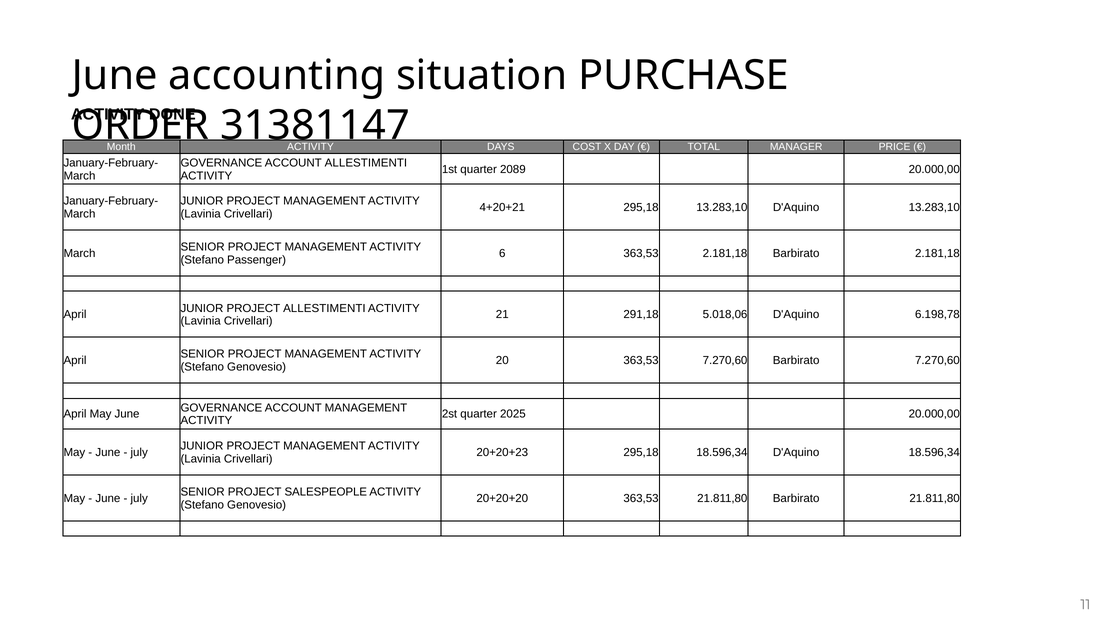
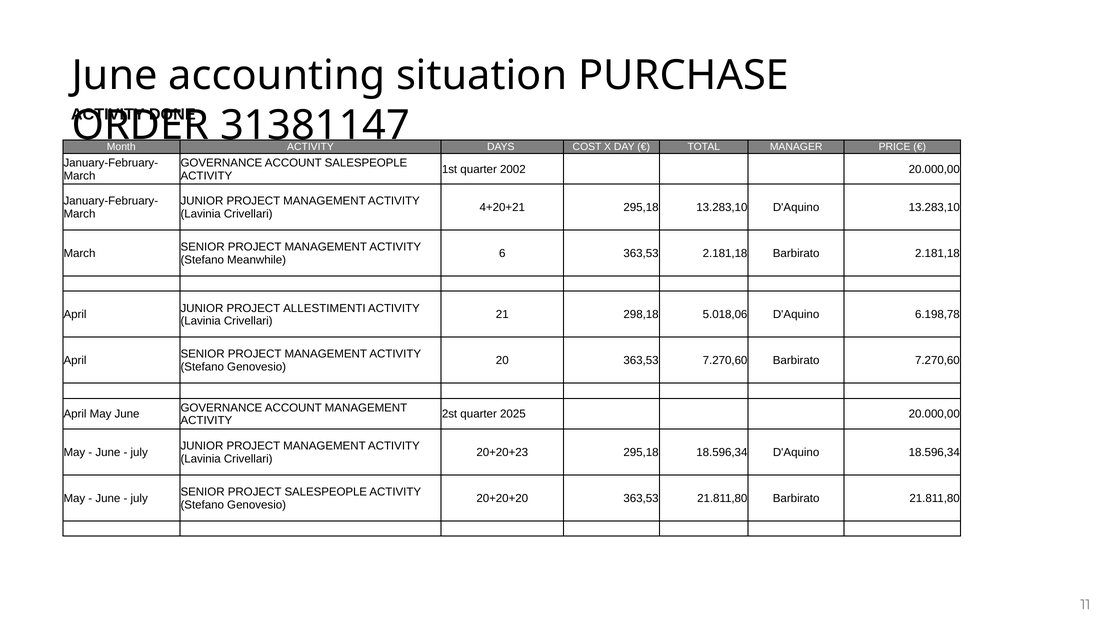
ACCOUNT ALLESTIMENTI: ALLESTIMENTI -> SALESPEOPLE
2089: 2089 -> 2002
Passenger: Passenger -> Meanwhile
291,18: 291,18 -> 298,18
